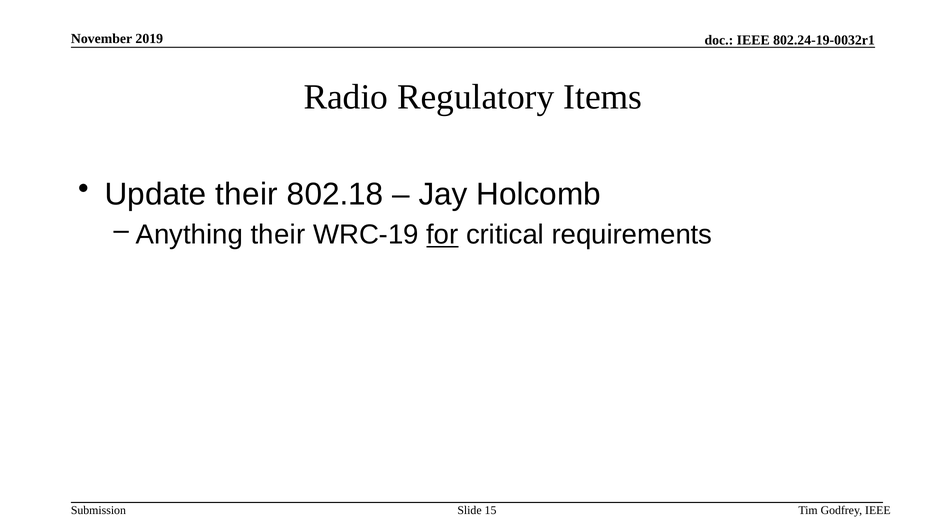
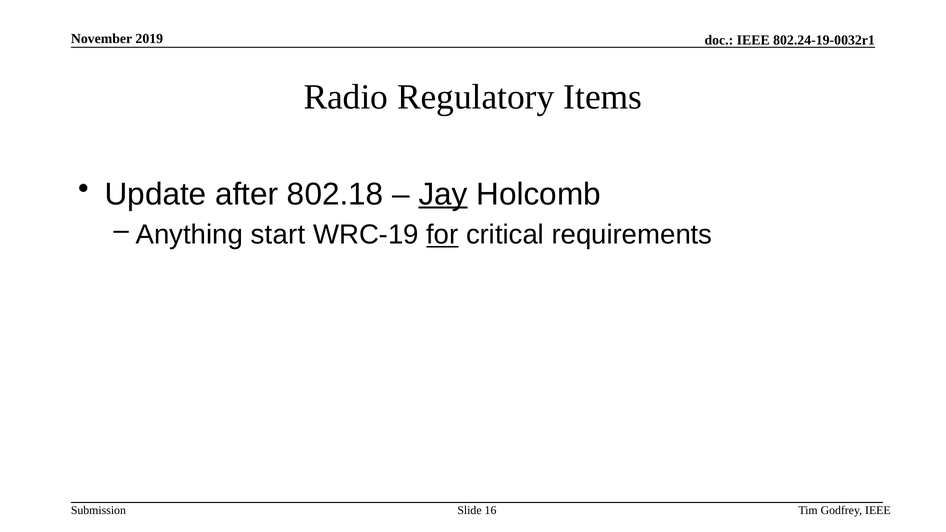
Update their: their -> after
Jay underline: none -> present
Anything their: their -> start
15: 15 -> 16
